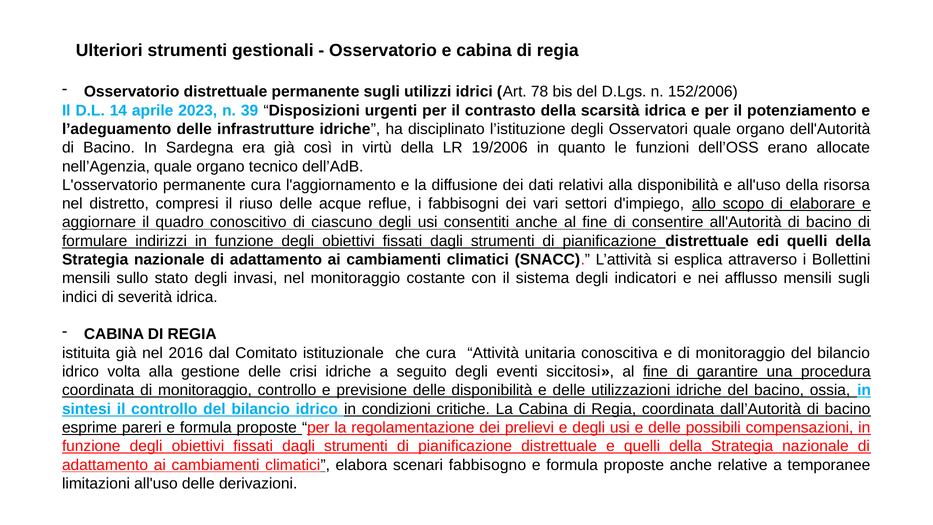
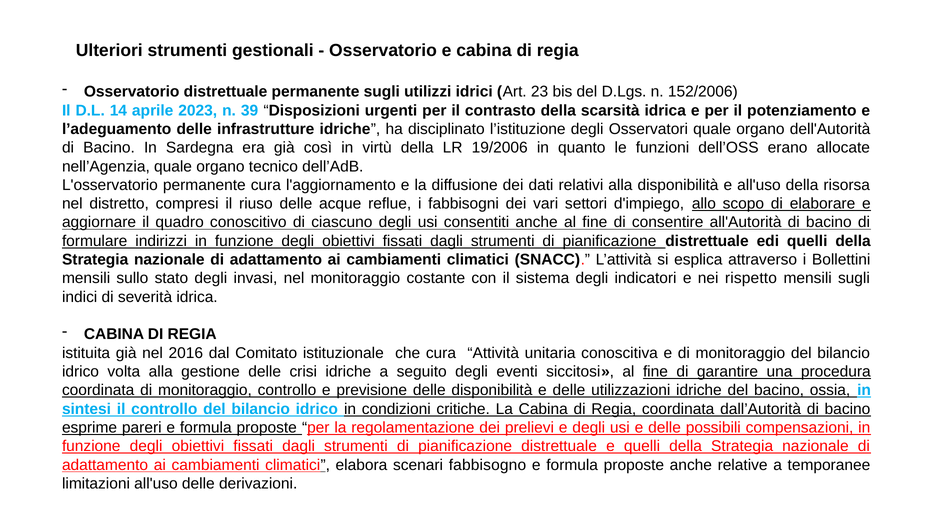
78: 78 -> 23
afflusso: afflusso -> rispetto
